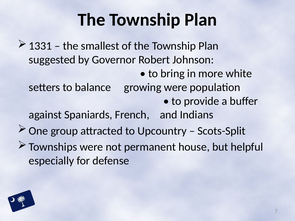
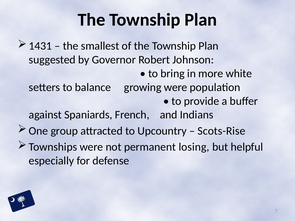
1331: 1331 -> 1431
Scots-Split: Scots-Split -> Scots-Rise
house: house -> losing
